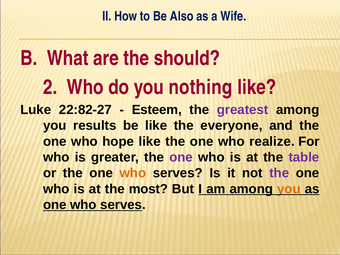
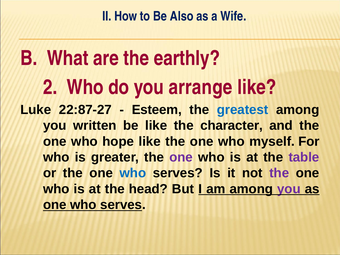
should: should -> earthly
nothing: nothing -> arrange
22:82-27: 22:82-27 -> 22:87-27
greatest colour: purple -> blue
results: results -> written
everyone: everyone -> character
realize: realize -> myself
who at (133, 173) colour: orange -> blue
most: most -> head
you at (289, 189) colour: orange -> purple
